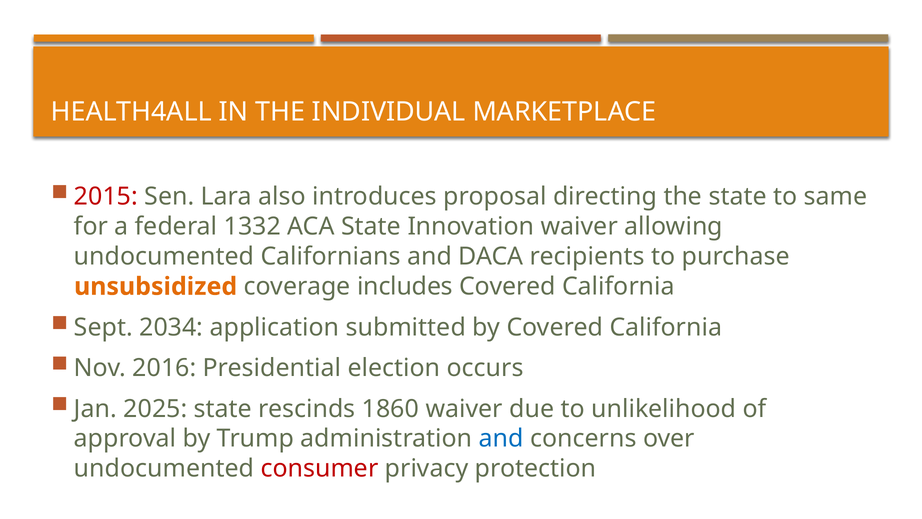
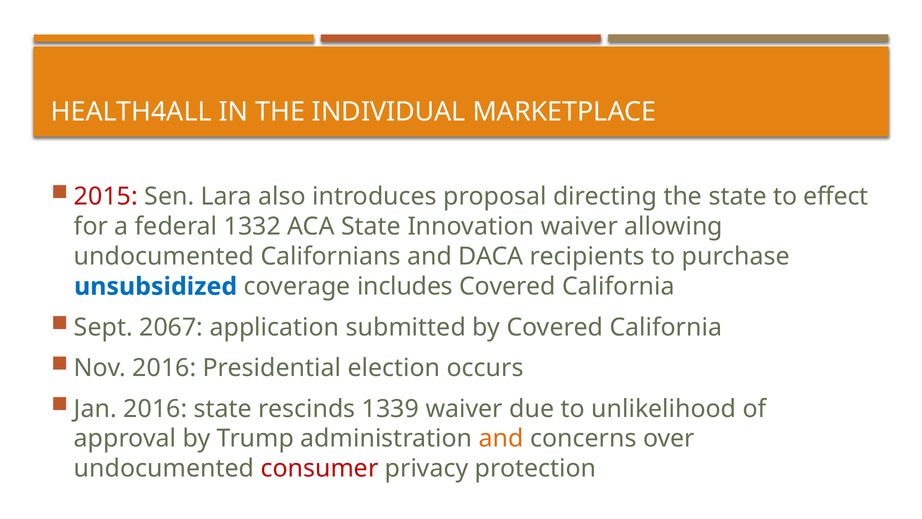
same: same -> effect
unsubsidized colour: orange -> blue
2034: 2034 -> 2067
Jan 2025: 2025 -> 2016
1860: 1860 -> 1339
and at (501, 438) colour: blue -> orange
